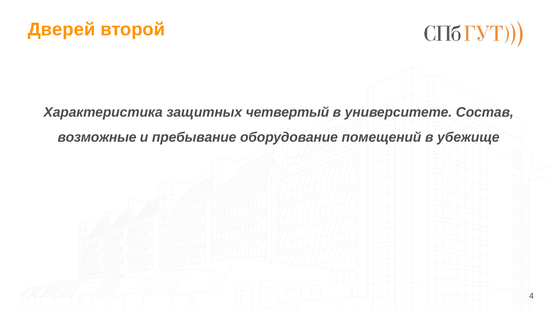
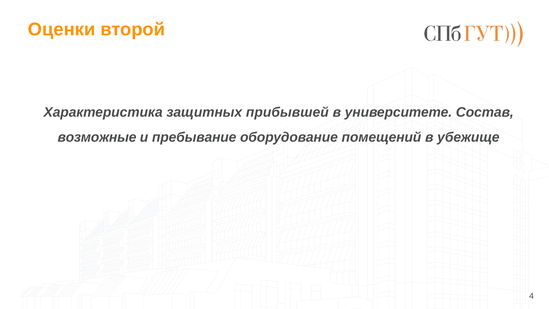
Дверей: Дверей -> Оценки
четвертый: четвертый -> прибывшей
